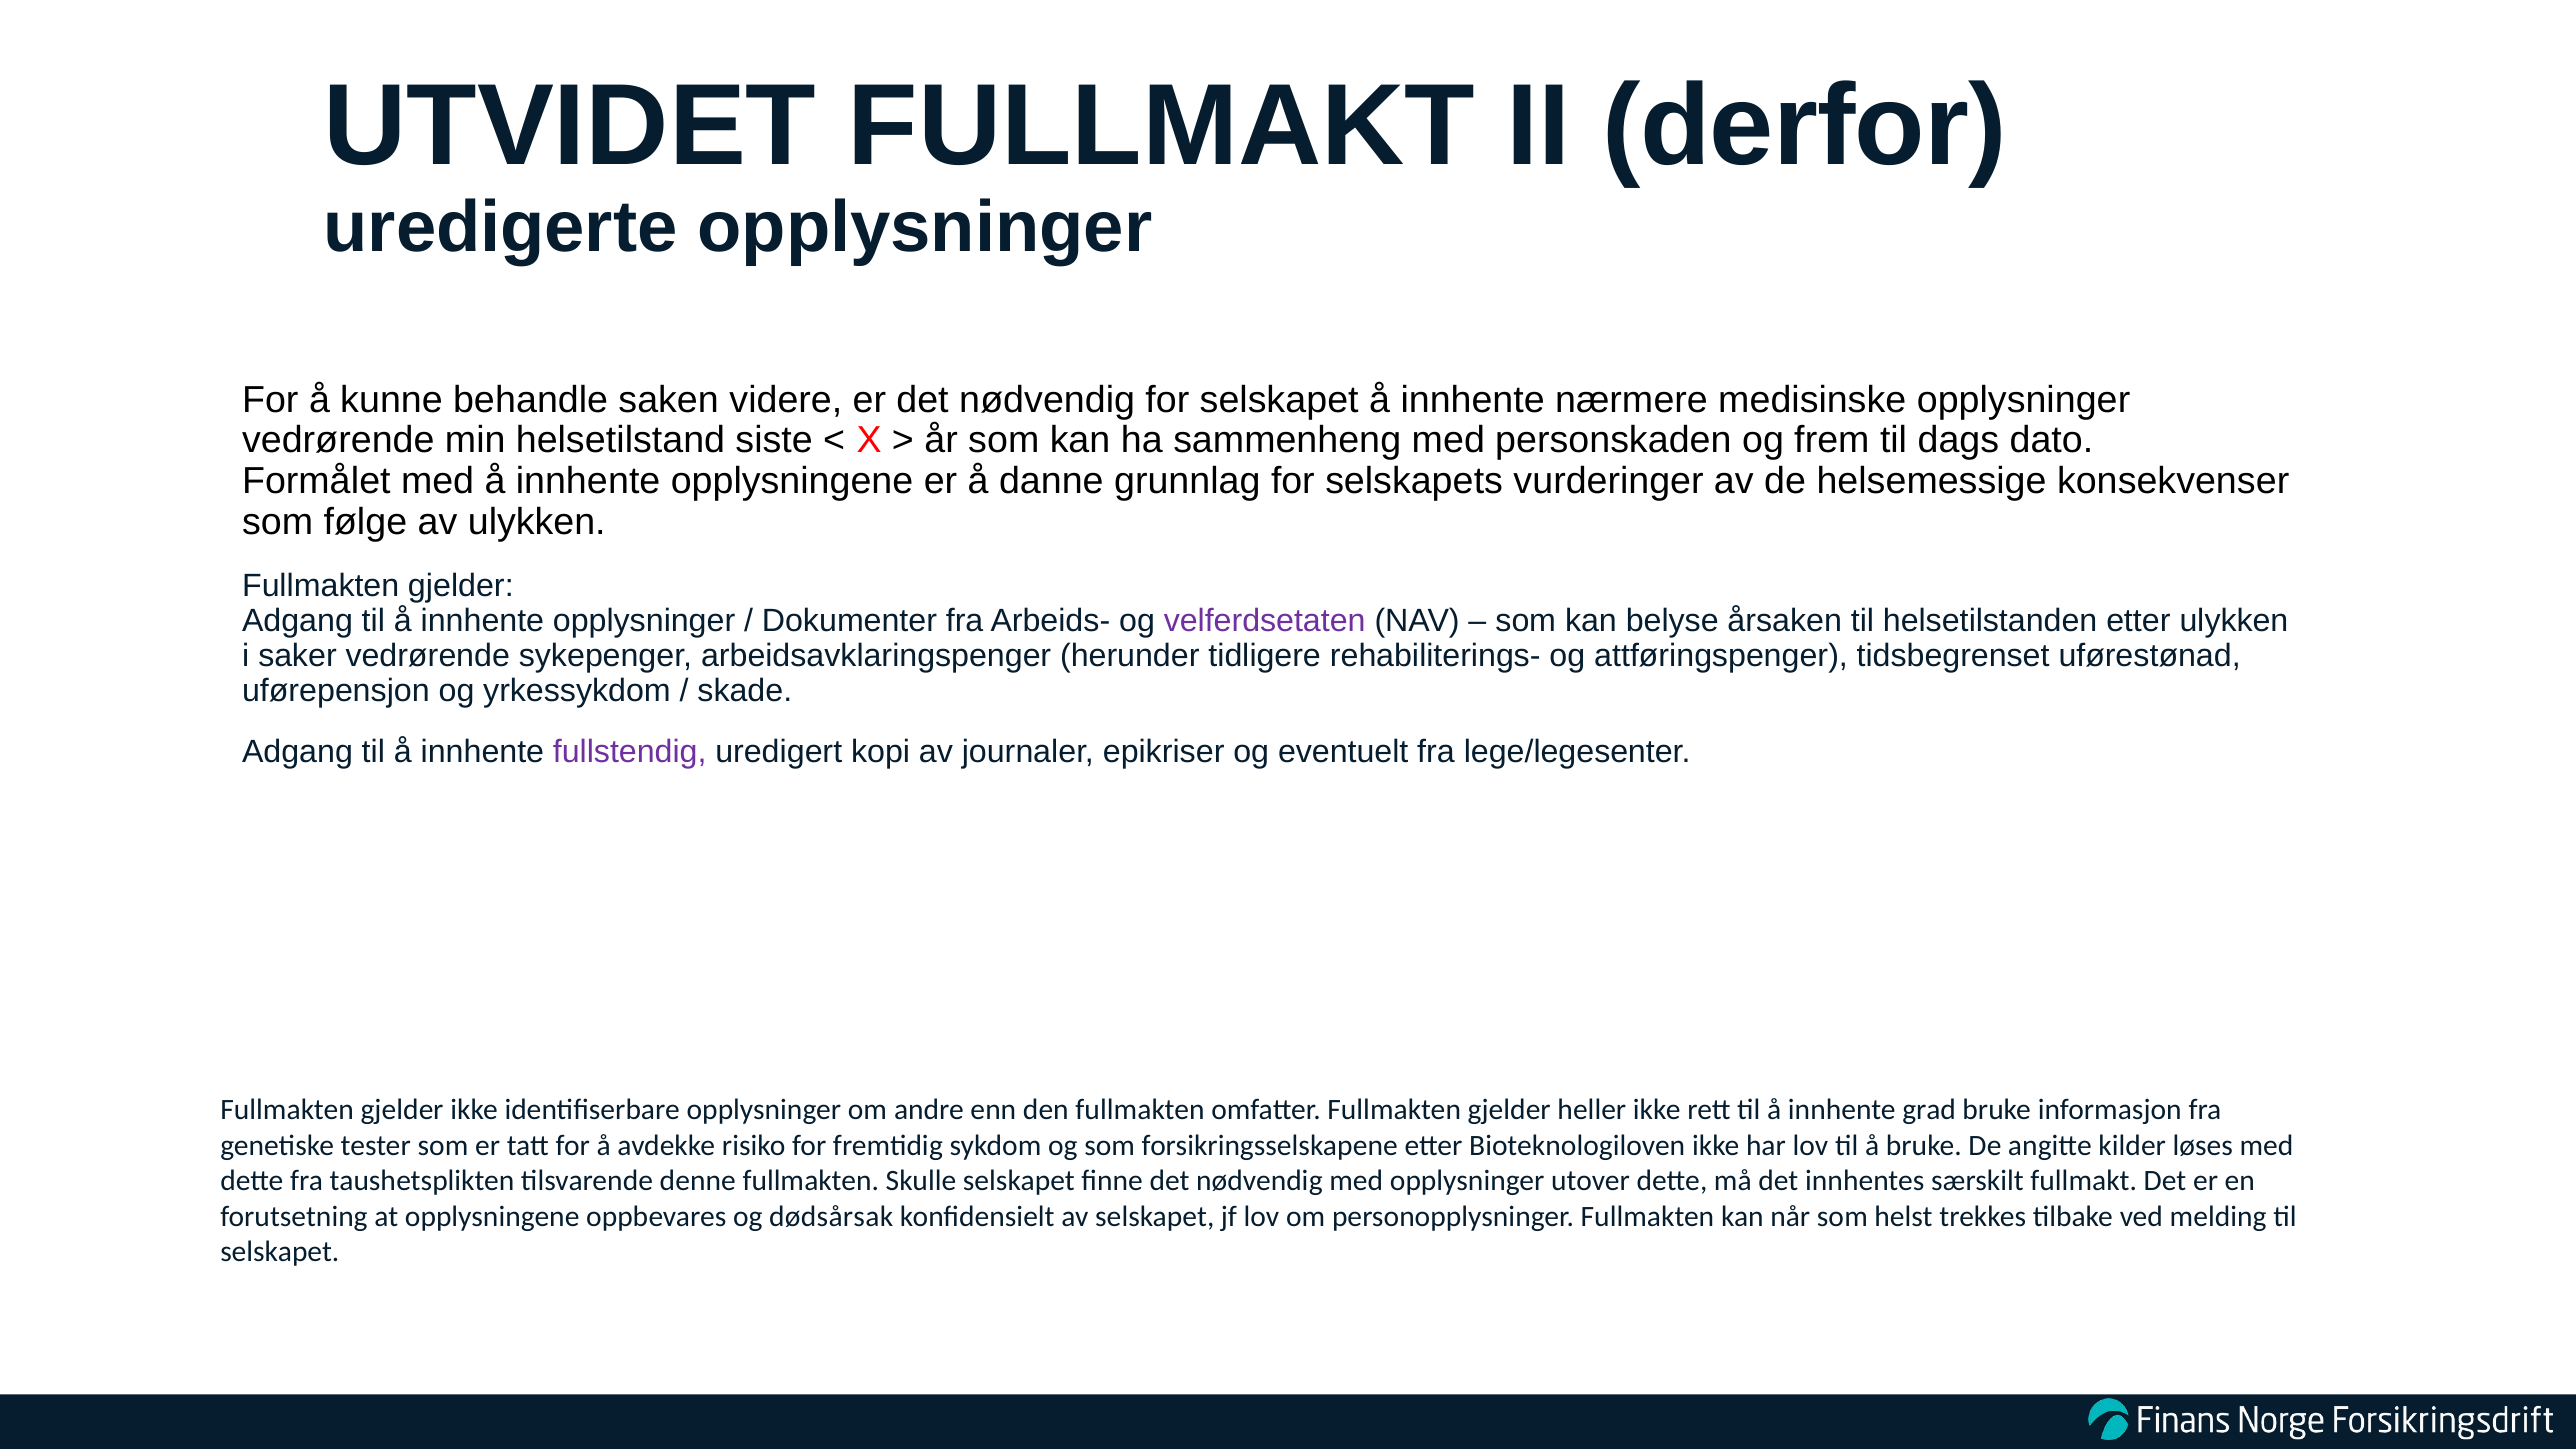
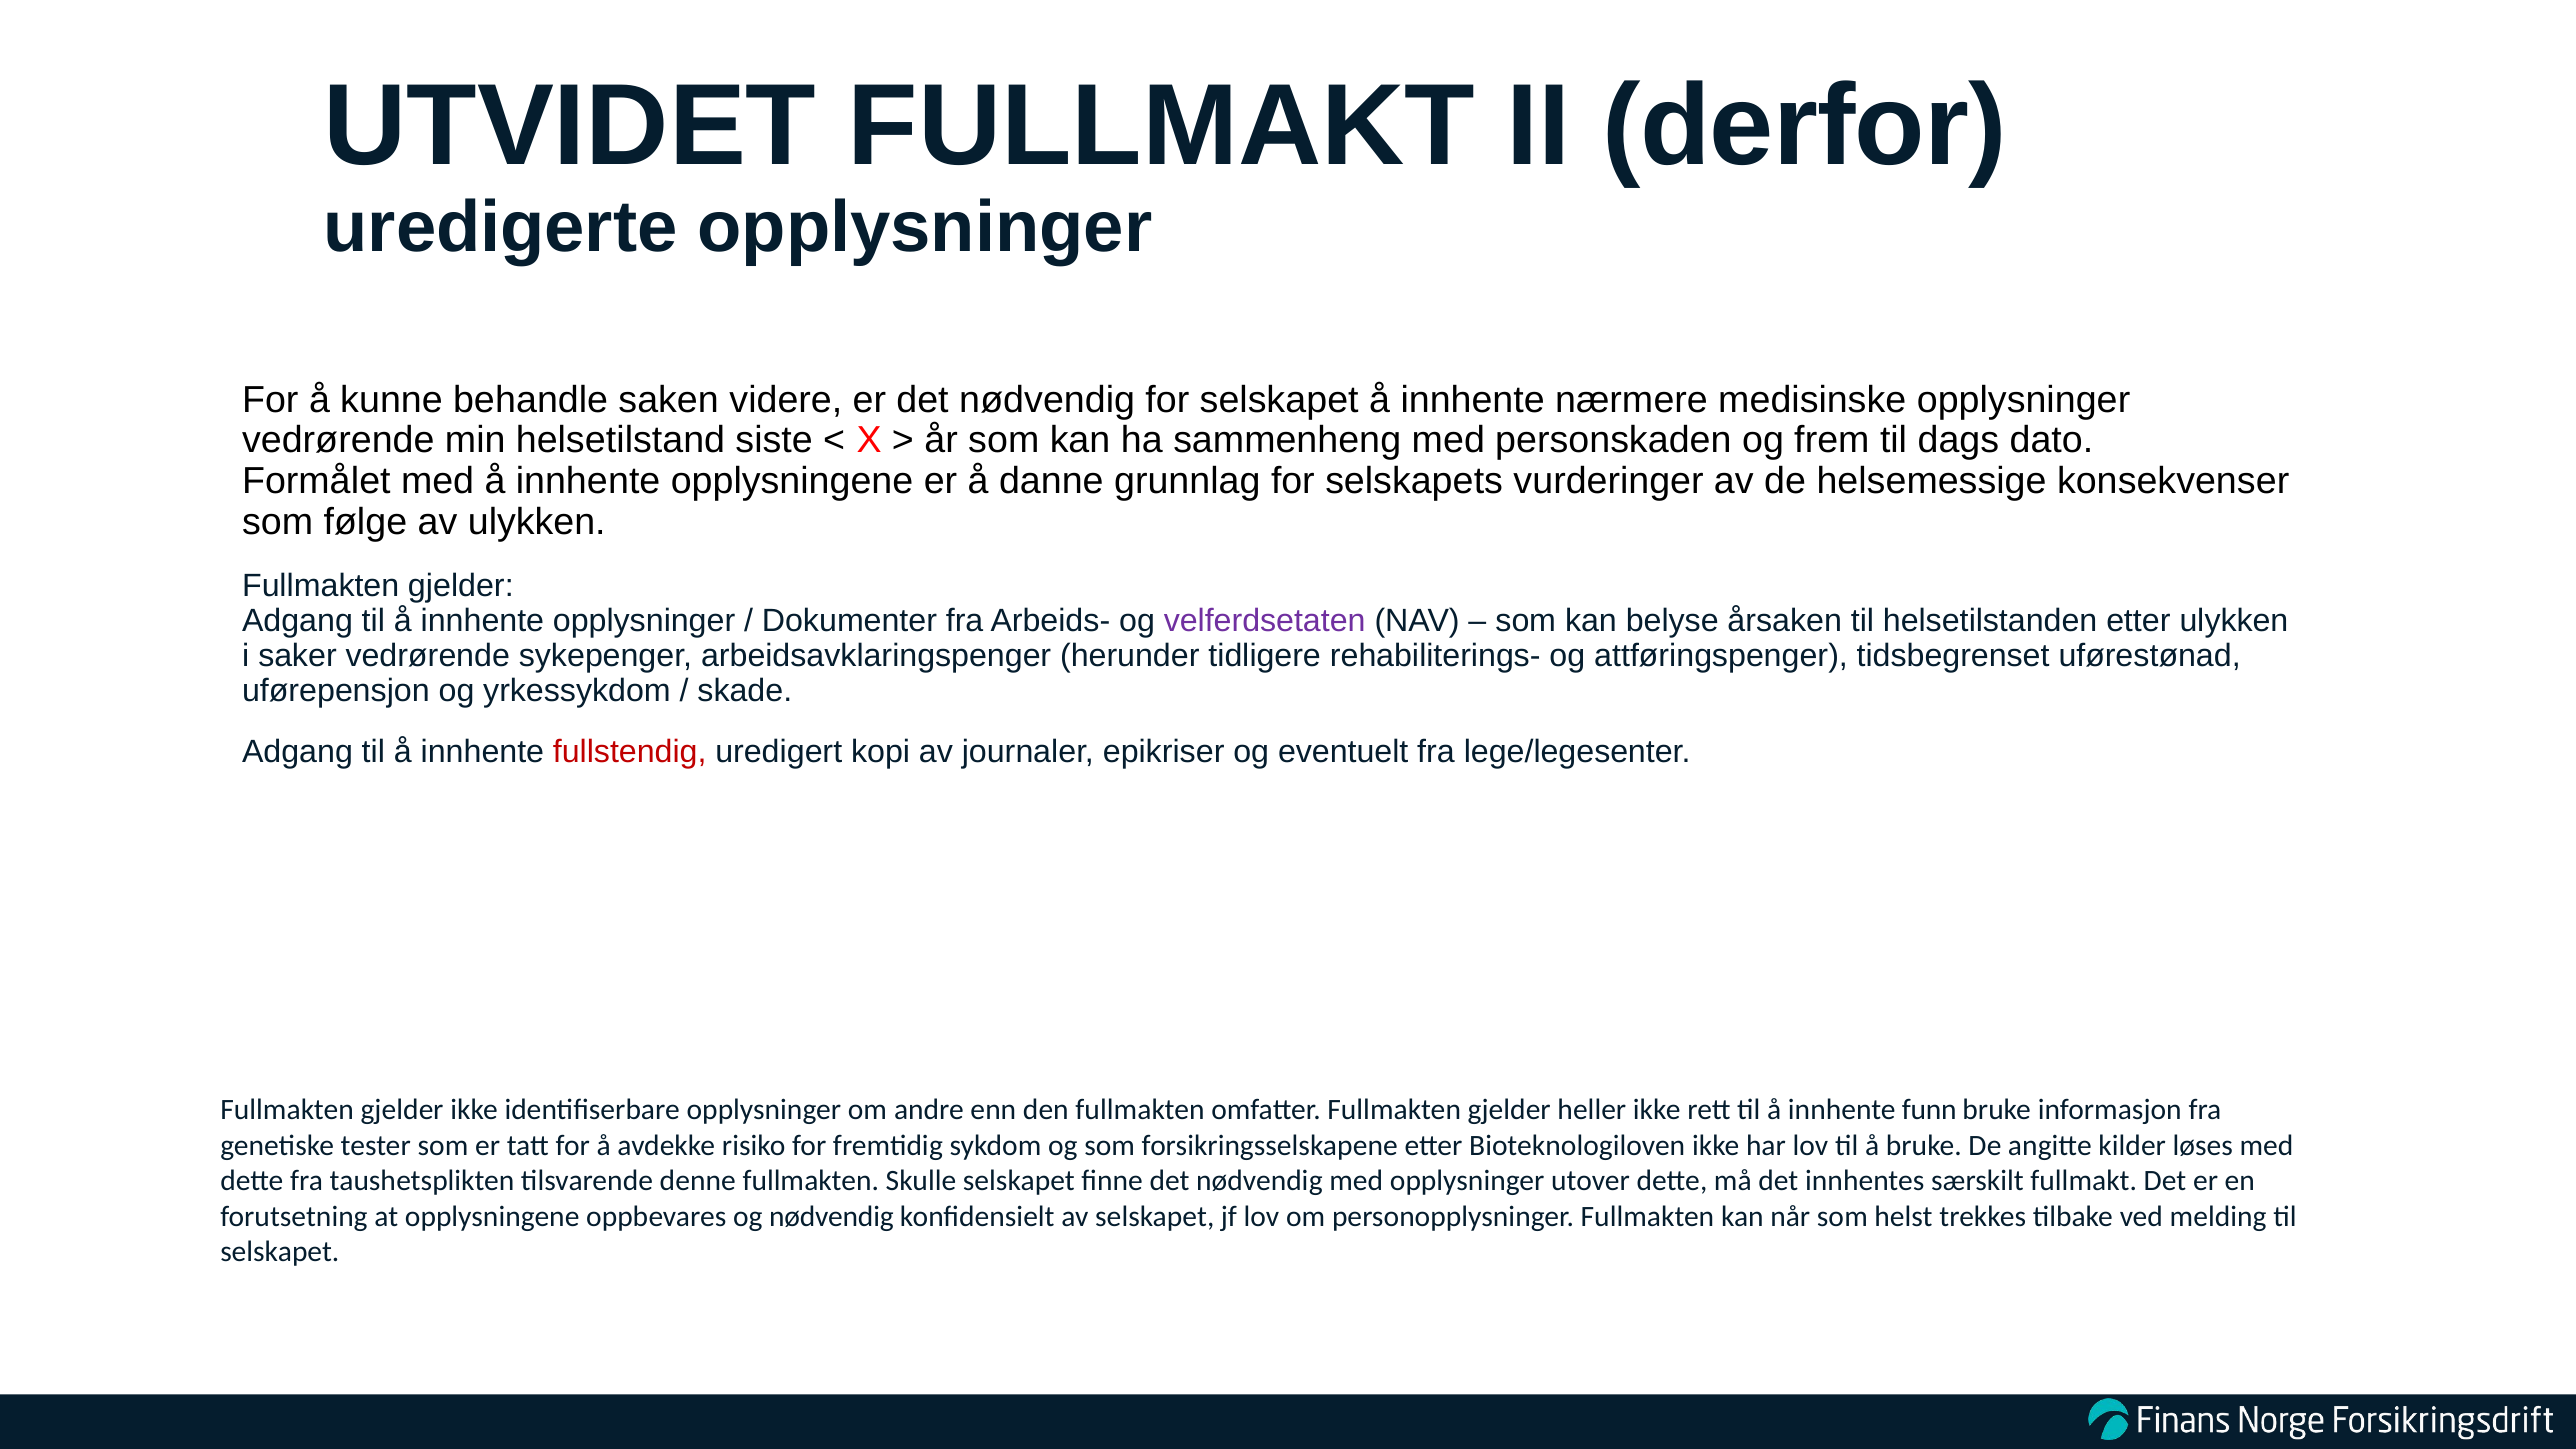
fullstendig colour: purple -> red
grad: grad -> funn
og dødsårsak: dødsårsak -> nødvendig
